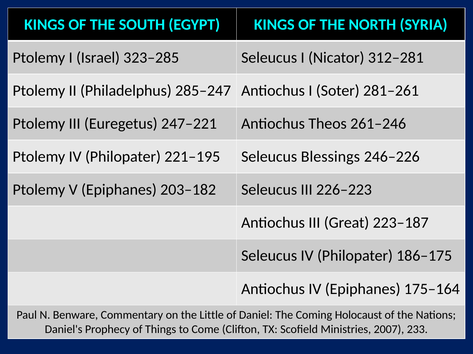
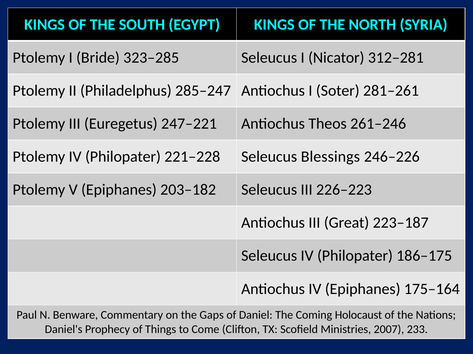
Israel: Israel -> Bride
221–195: 221–195 -> 221–228
Little: Little -> Gaps
